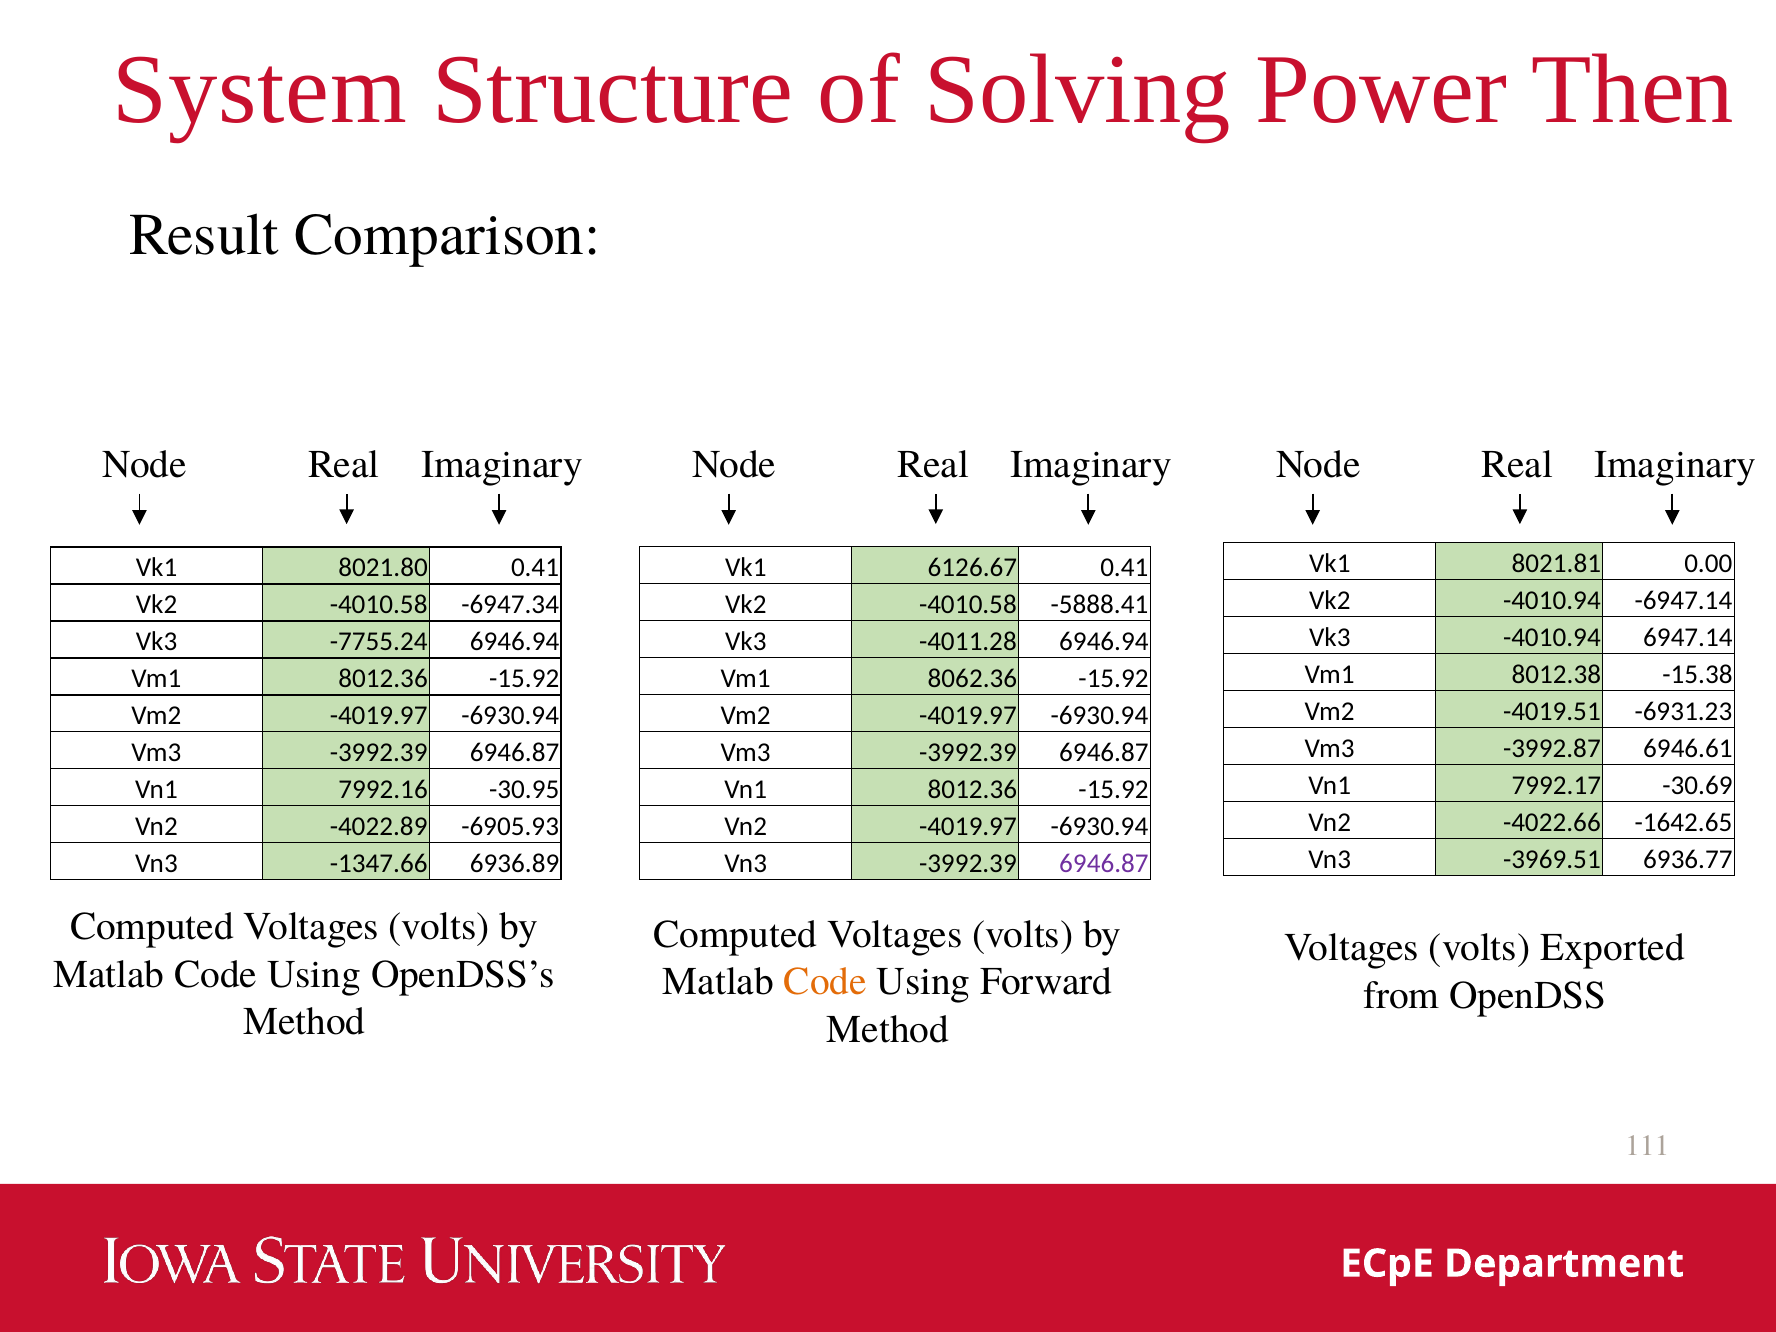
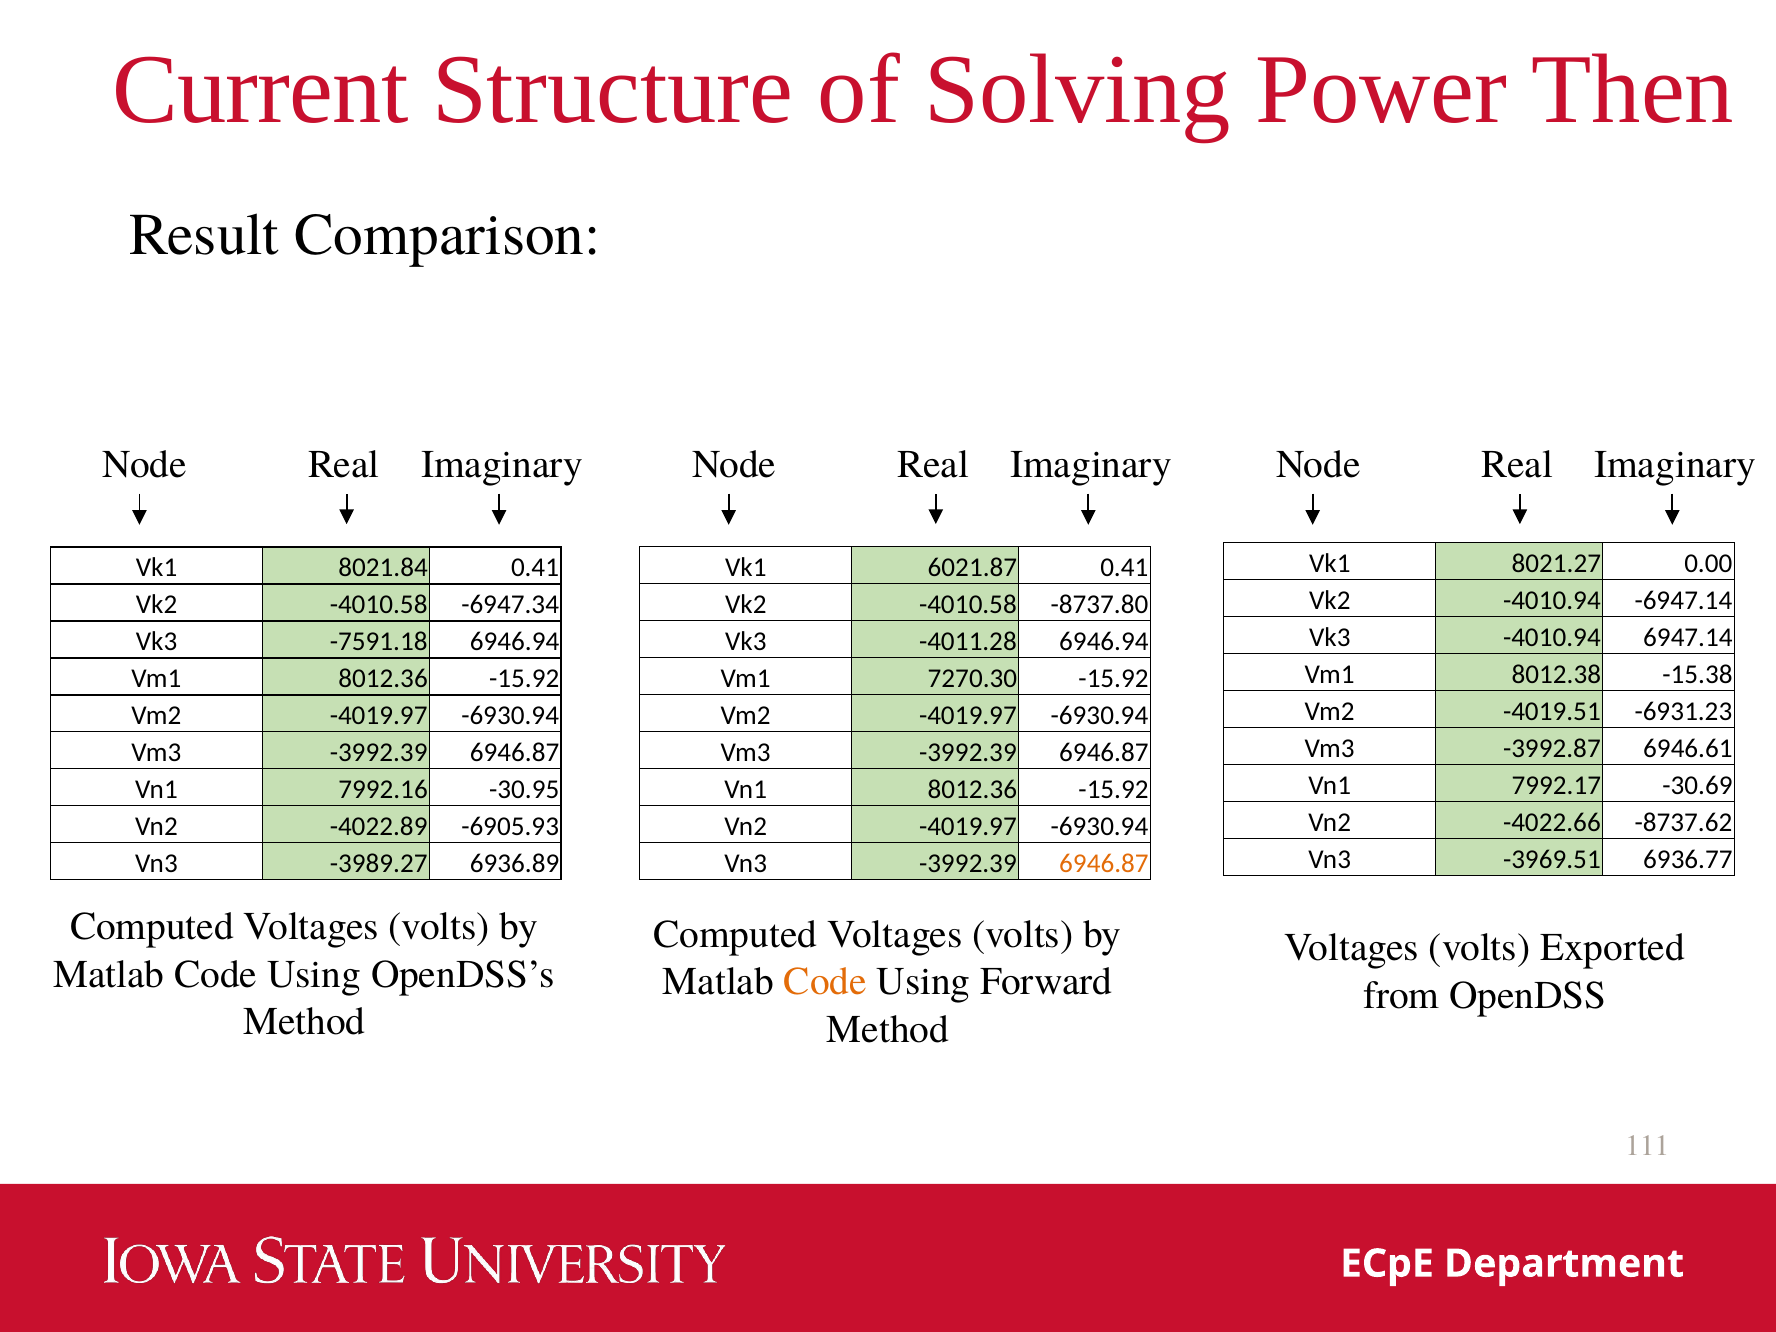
System: System -> Current
8021.81: 8021.81 -> 8021.27
6126.67: 6126.67 -> 6021.87
8021.80: 8021.80 -> 8021.84
-5888.41: -5888.41 -> -8737.80
-7755.24: -7755.24 -> -7591.18
8062.36: 8062.36 -> 7270.30
-1642.65: -1642.65 -> -8737.62
6946.87 at (1104, 863) colour: purple -> orange
-1347.66: -1347.66 -> -3989.27
